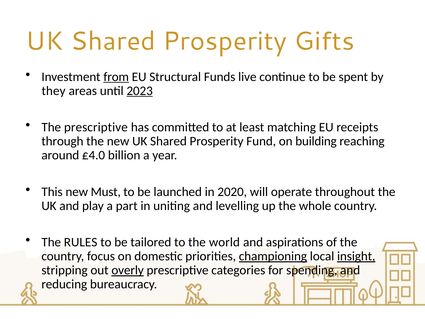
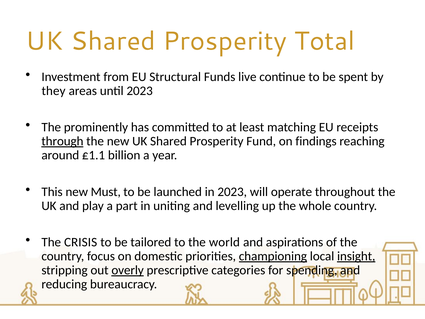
Gifts: Gifts -> Total
from underline: present -> none
2023 at (140, 91) underline: present -> none
The prescriptive: prescriptive -> prominently
through underline: none -> present
building: building -> findings
£4.0: £4.0 -> £1.1
in 2020: 2020 -> 2023
RULES: RULES -> CRISIS
